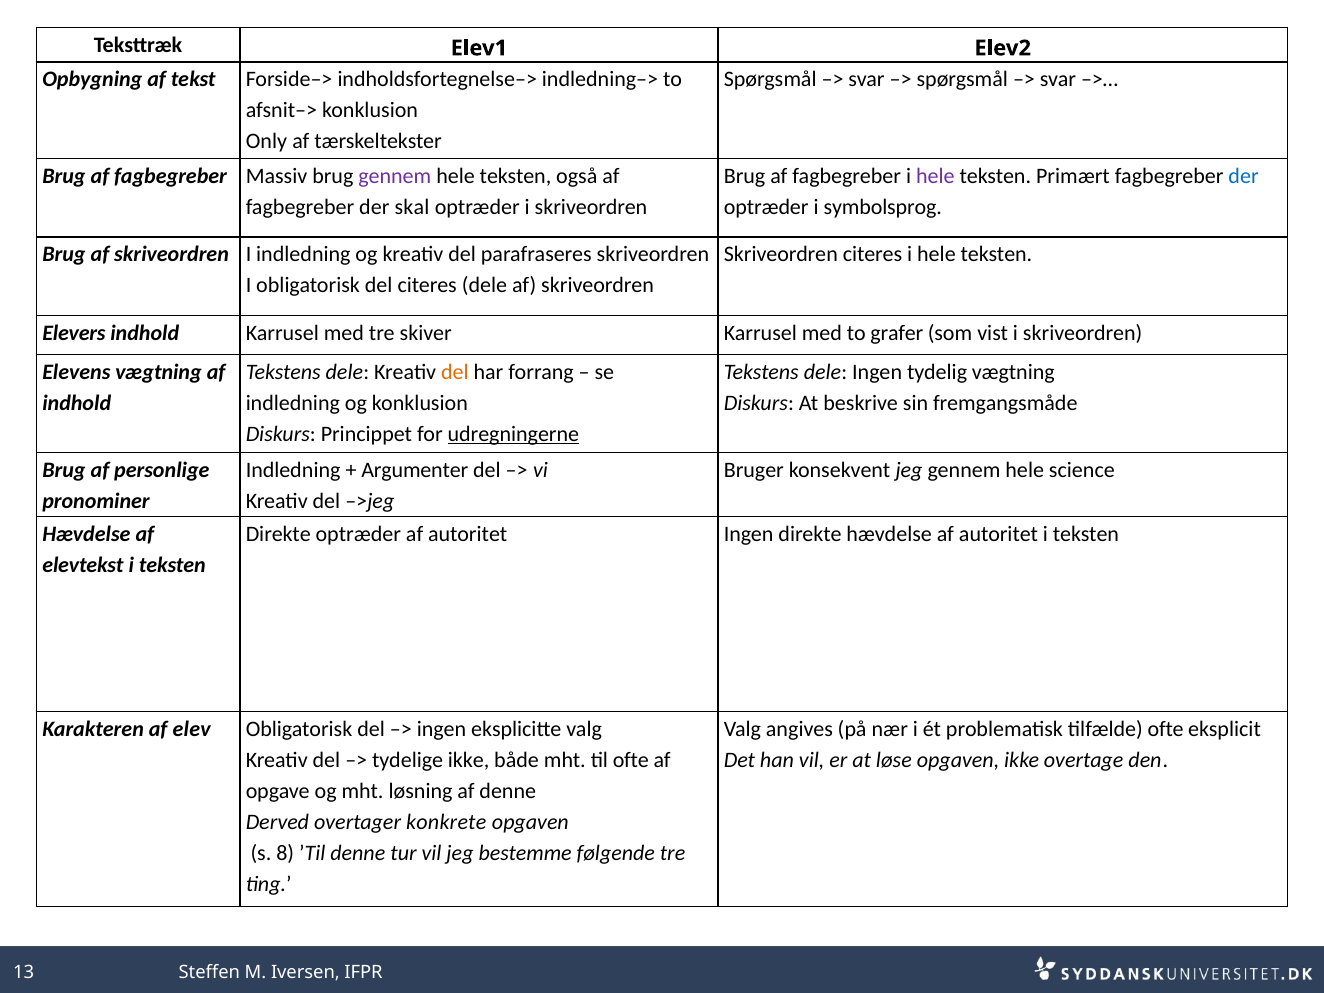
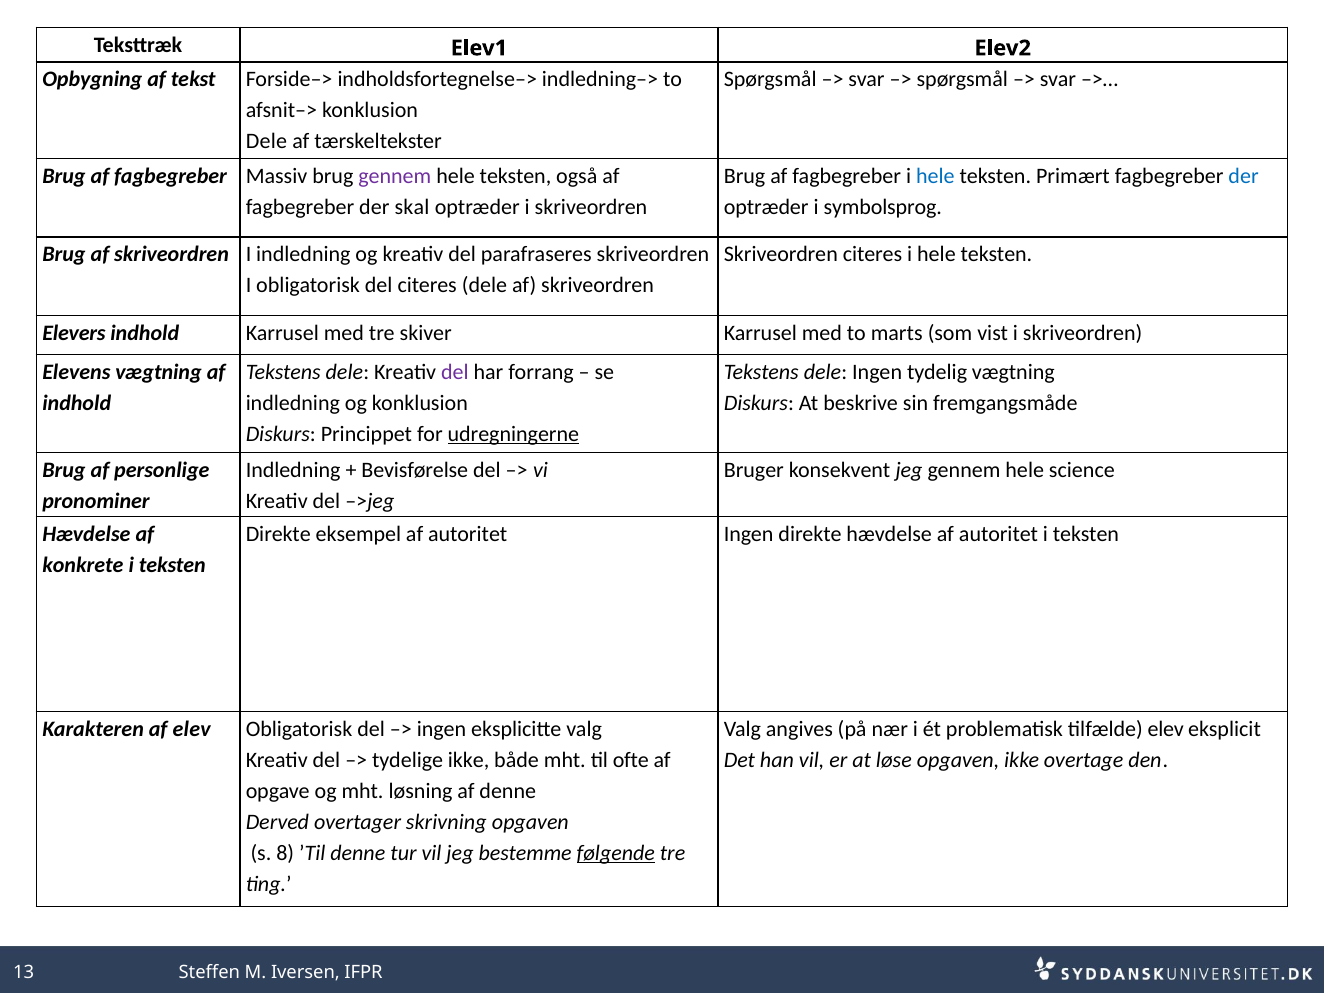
Only at (266, 141): Only -> Dele
hele at (935, 176) colour: purple -> blue
grafer: grafer -> marts
del at (455, 372) colour: orange -> purple
Argumenter: Argumenter -> Bevisførelse
Direkte optræder: optræder -> eksempel
elevtekst: elevtekst -> konkrete
tilfælde ofte: ofte -> elev
konkrete: konkrete -> skrivning
følgende underline: none -> present
